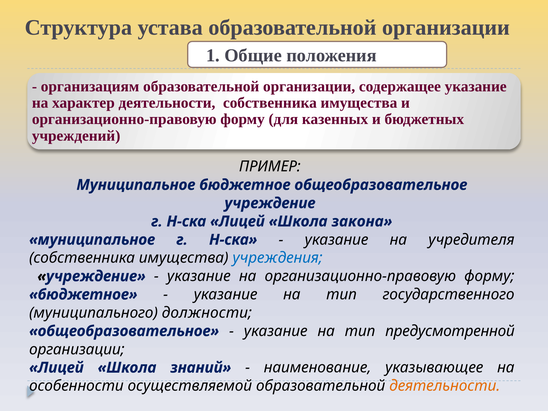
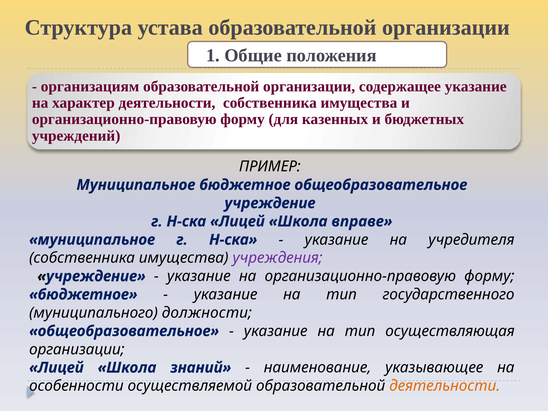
закона: закона -> вправе
учреждения colour: blue -> purple
предусмотренной: предусмотренной -> осуществляющая
